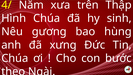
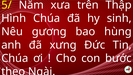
4/: 4/ -> 5/
